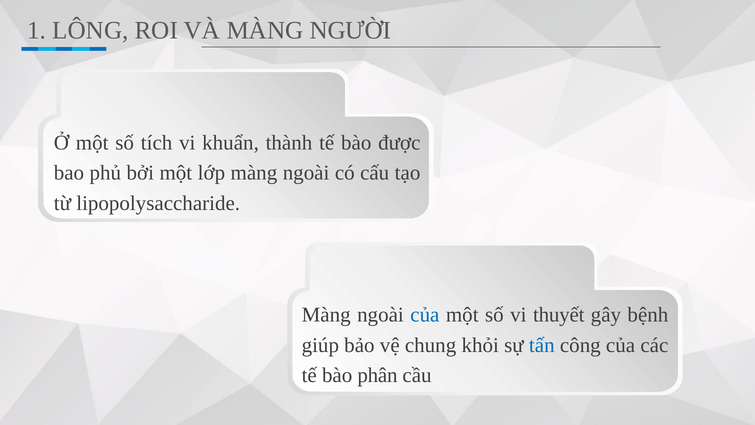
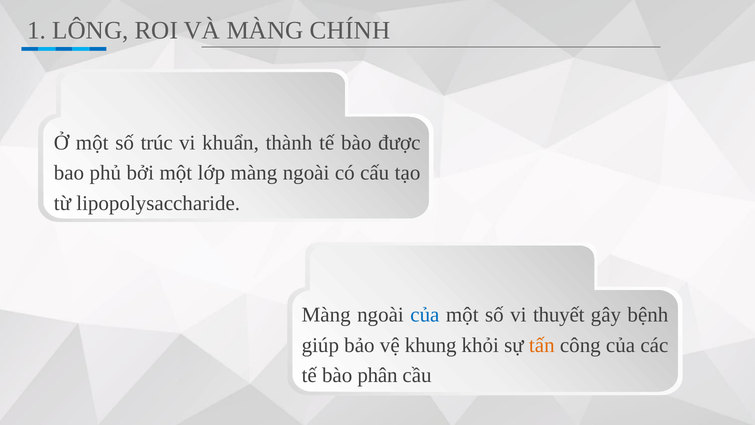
NGƯỜI: NGƯỜI -> CHÍNH
tích: tích -> trúc
chung: chung -> khung
tấn colour: blue -> orange
